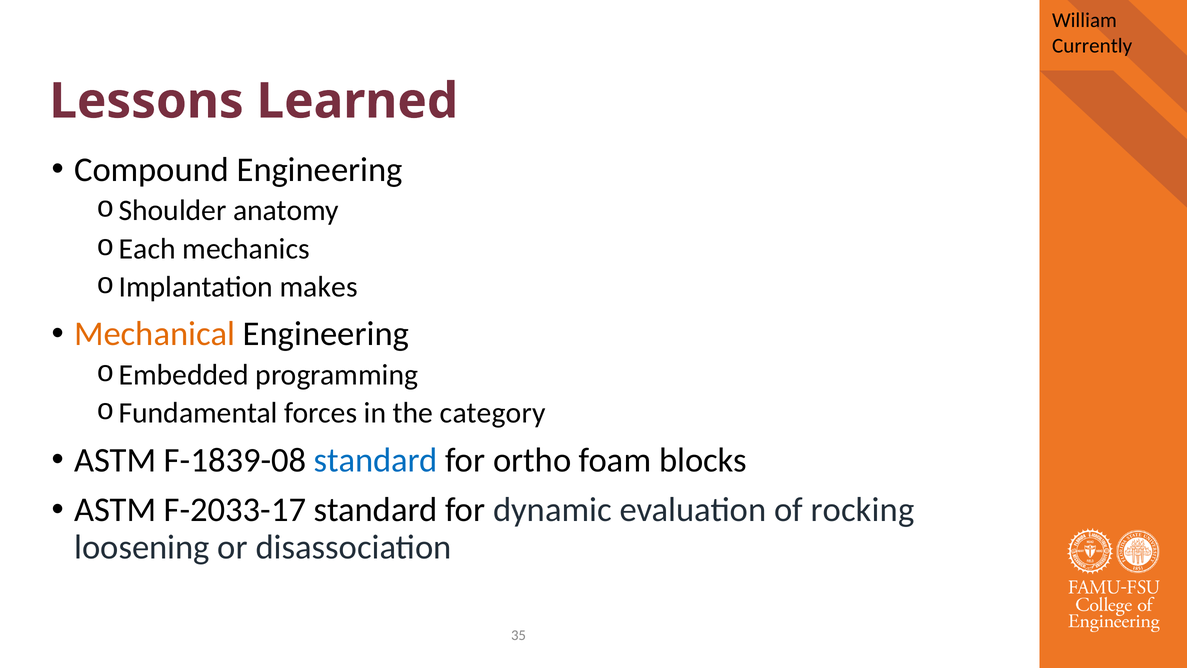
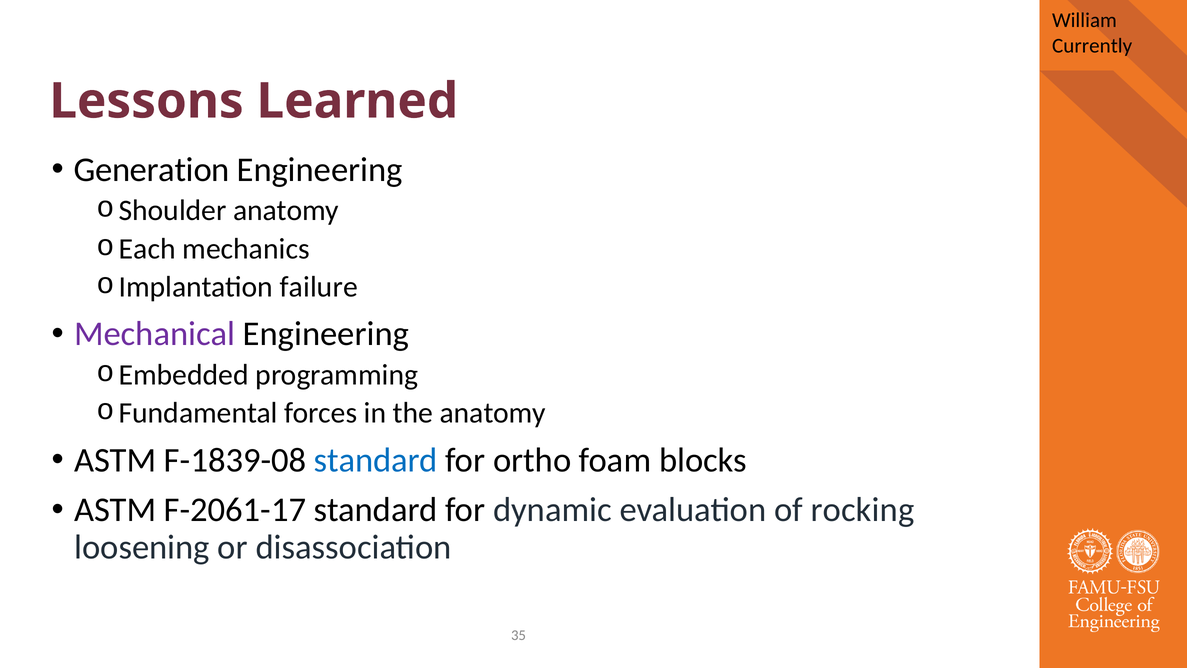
Compound: Compound -> Generation
makes: makes -> failure
Mechanical colour: orange -> purple
the category: category -> anatomy
F-2033-17: F-2033-17 -> F-2061-17
